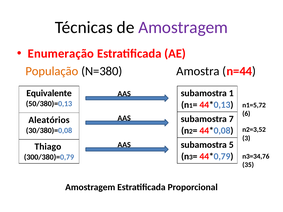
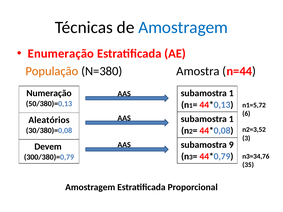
Amostragem at (183, 27) colour: purple -> blue
Equivalente: Equivalente -> Numeração
7 at (231, 119): 7 -> 1
5: 5 -> 9
Thiago: Thiago -> Devem
